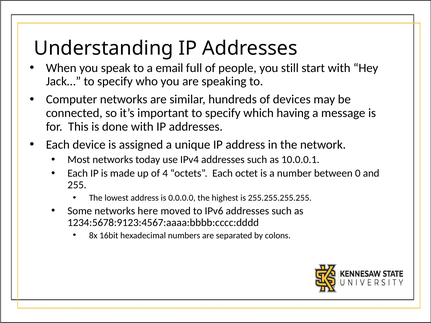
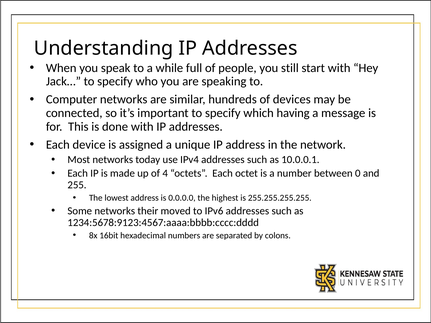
email: email -> while
here: here -> their
